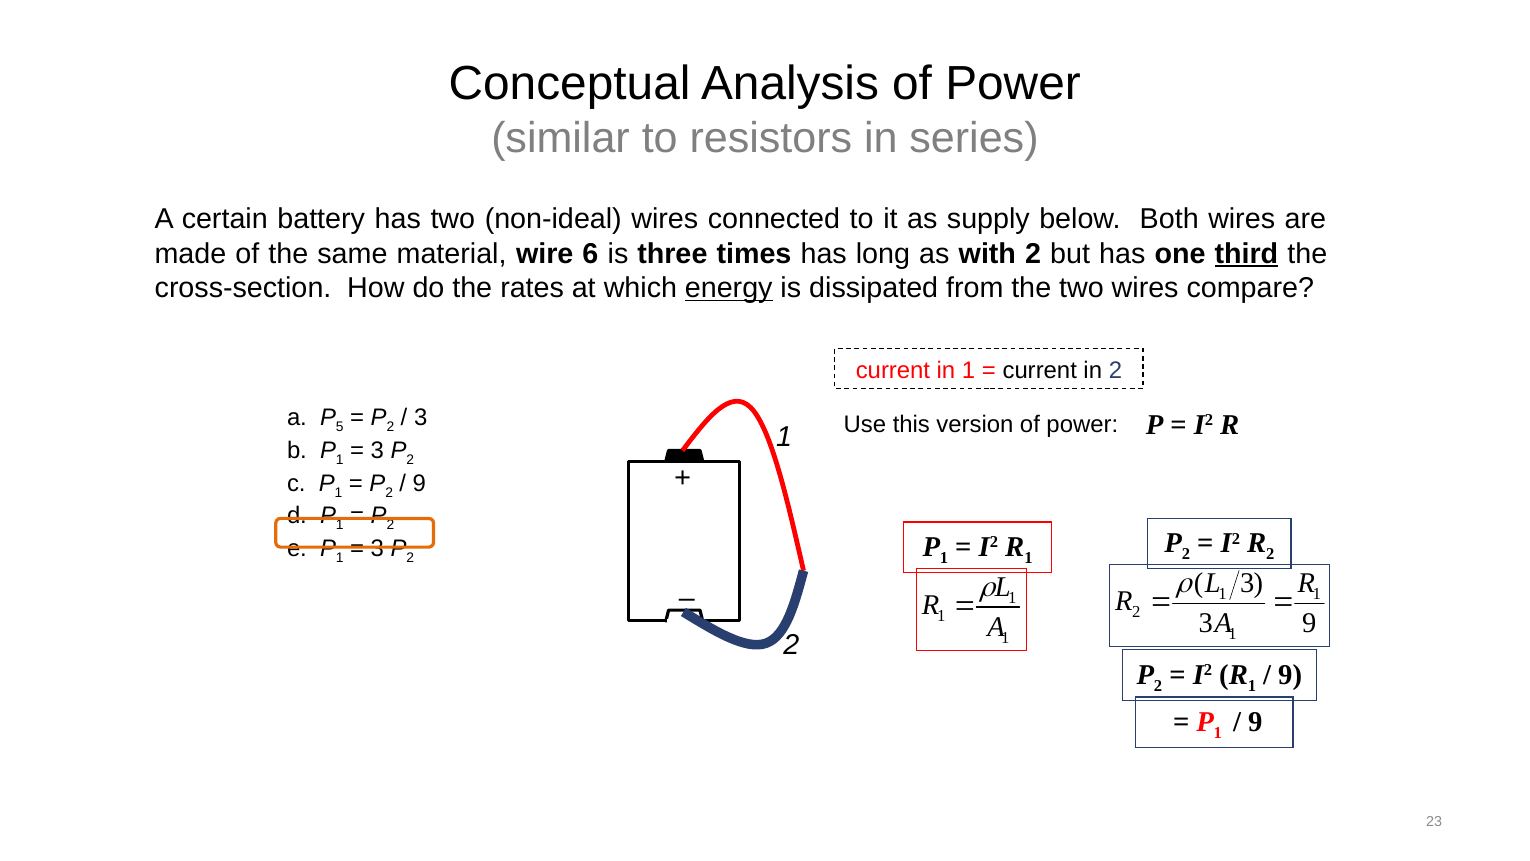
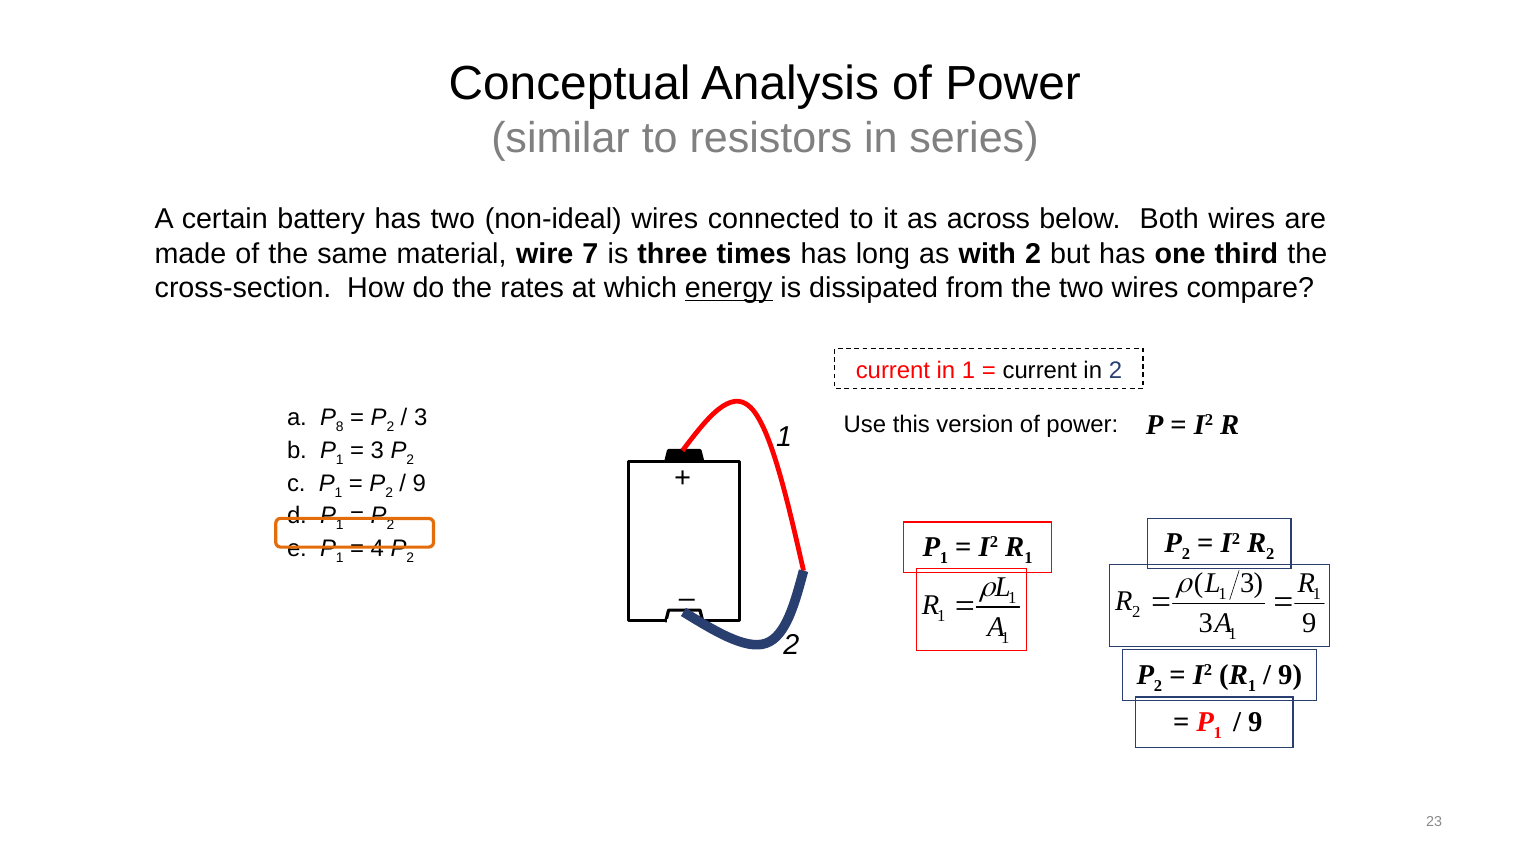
supply: supply -> across
6: 6 -> 7
third underline: present -> none
5: 5 -> 8
3 at (377, 548): 3 -> 4
